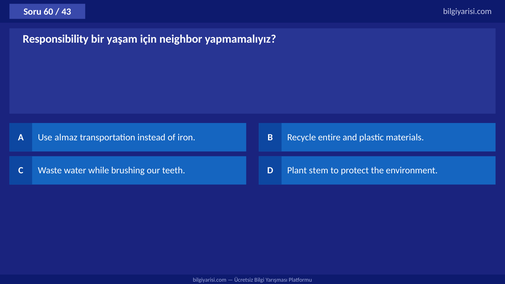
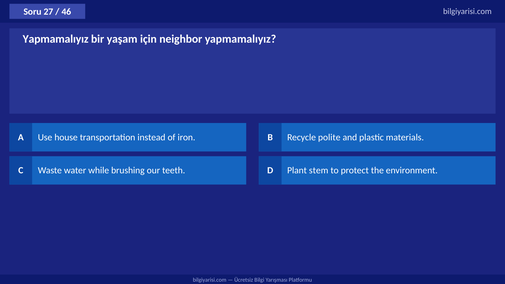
60: 60 -> 27
43: 43 -> 46
Responsibility at (56, 39): Responsibility -> Yapmamalıyız
almaz: almaz -> house
entire: entire -> polite
